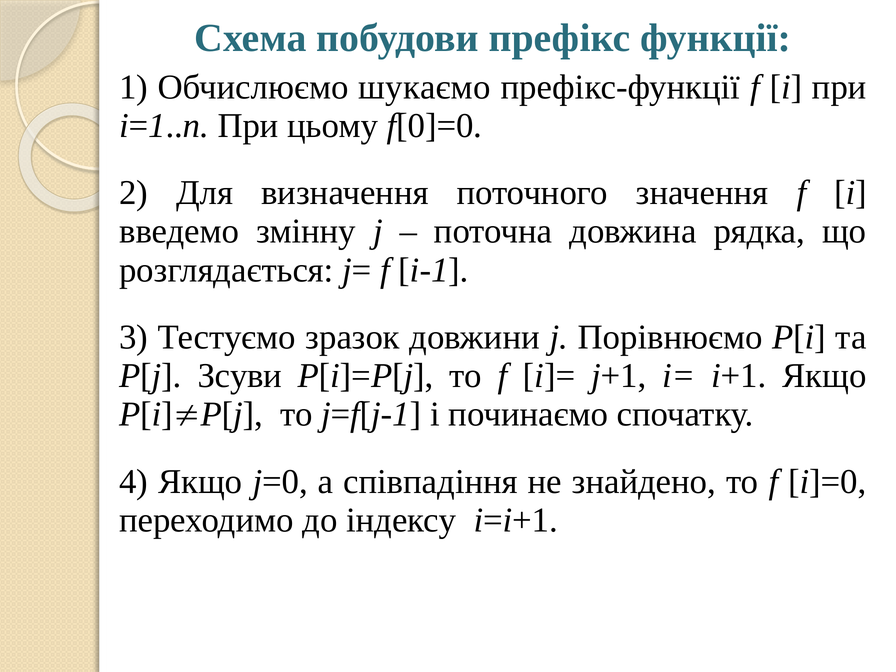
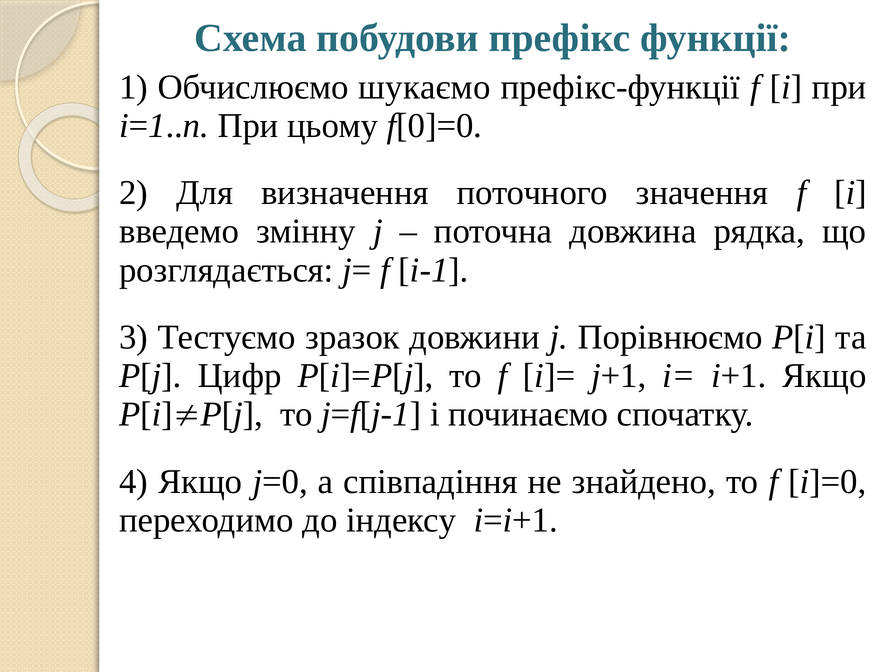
Зсуви: Зсуви -> Цифр
